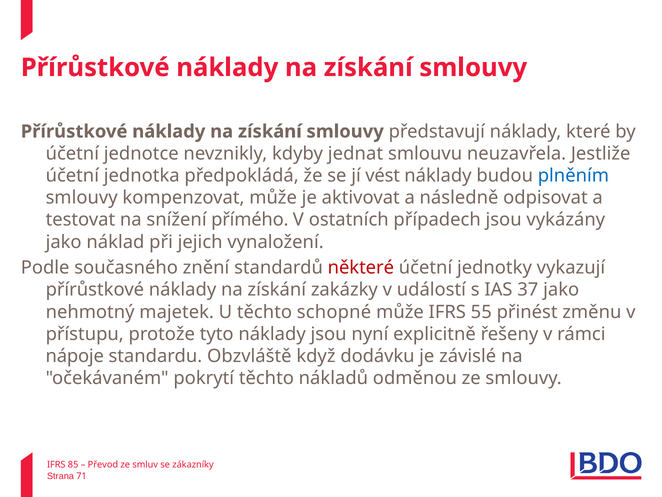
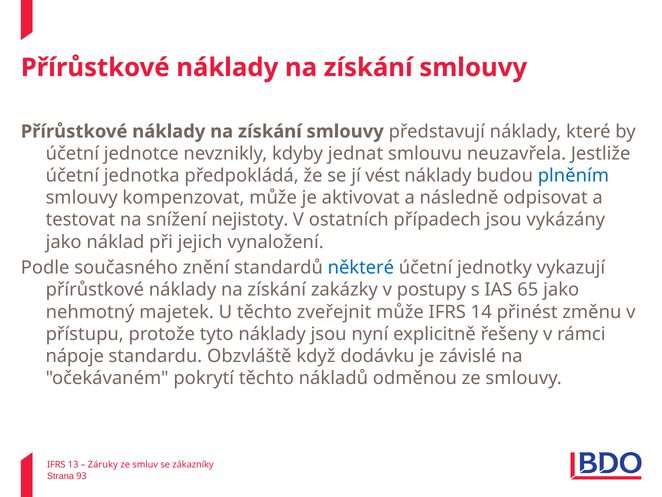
přímého: přímého -> nejistoty
některé colour: red -> blue
událostí: událostí -> postupy
37: 37 -> 65
schopné: schopné -> zveřejnit
55: 55 -> 14
85: 85 -> 13
Převod: Převod -> Záruky
71: 71 -> 93
